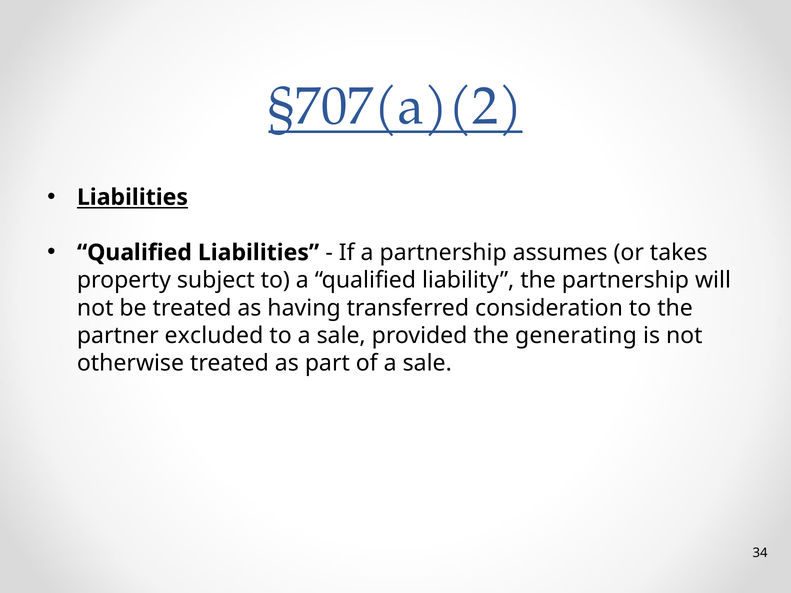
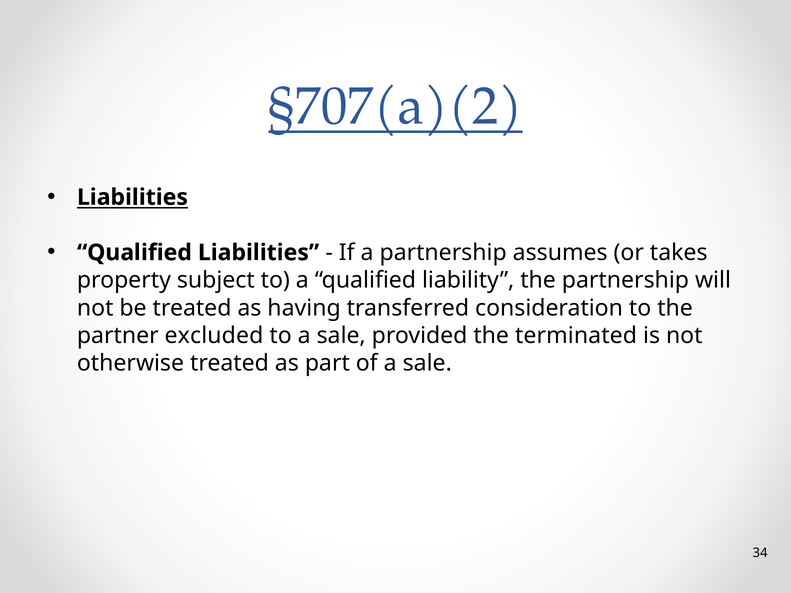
generating: generating -> terminated
